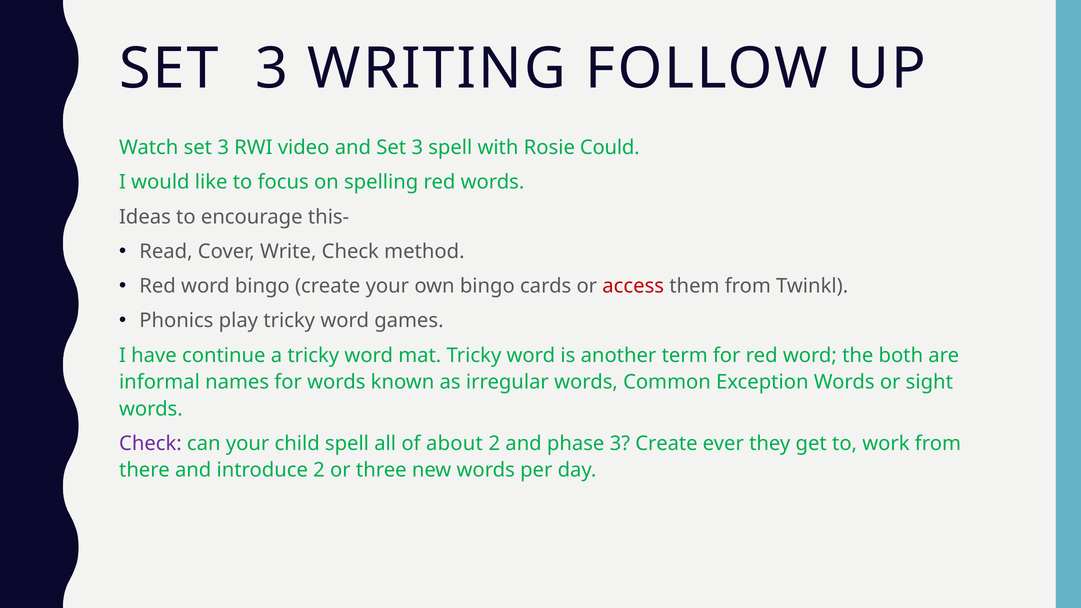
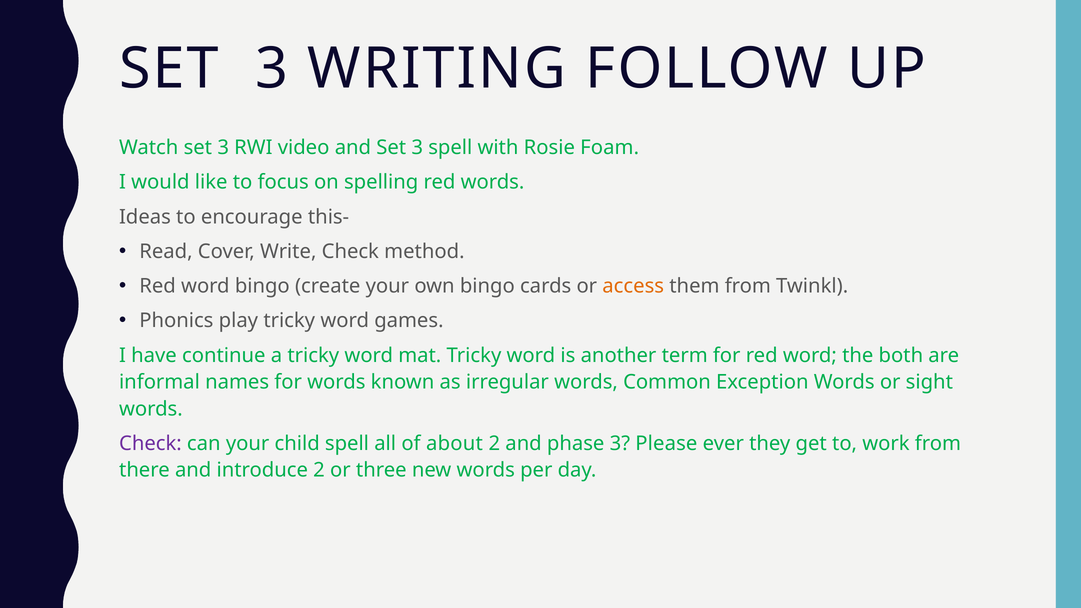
Could: Could -> Foam
access colour: red -> orange
3 Create: Create -> Please
